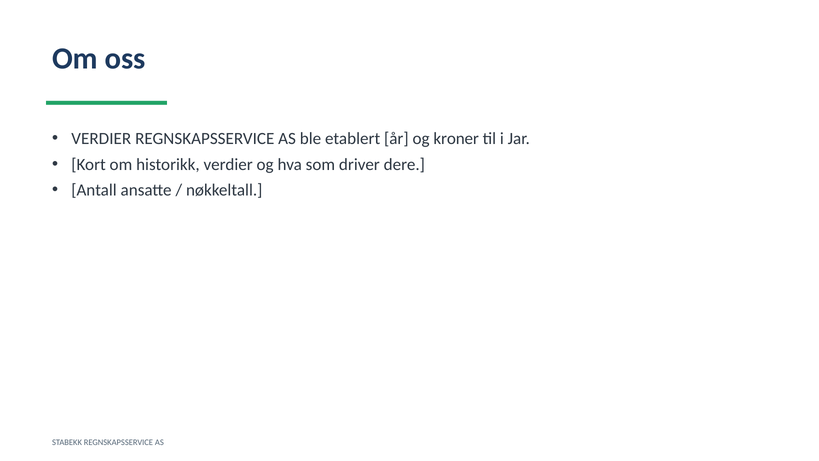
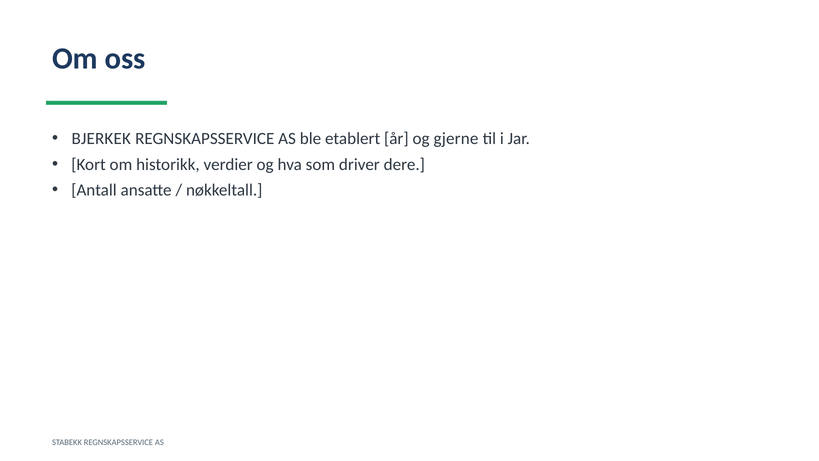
VERDIER at (101, 139): VERDIER -> BJERKEK
kroner: kroner -> gjerne
